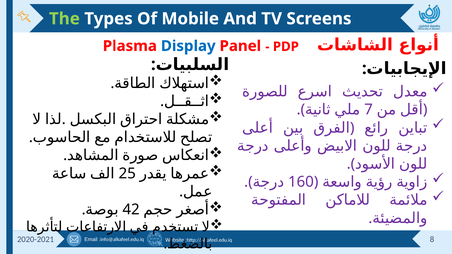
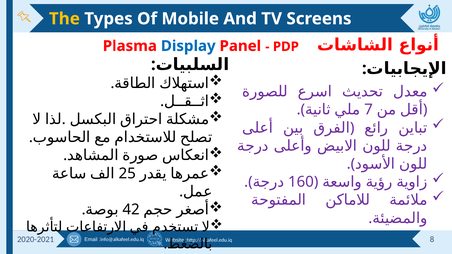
The colour: light green -> yellow
